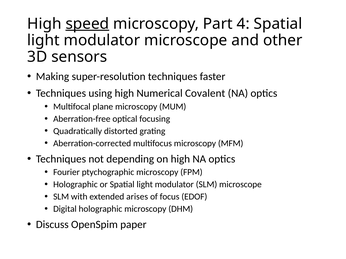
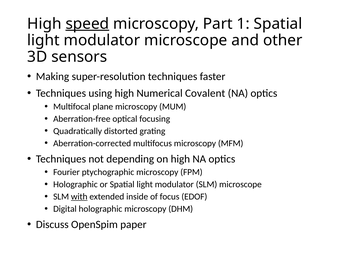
4: 4 -> 1
with underline: none -> present
arises: arises -> inside
